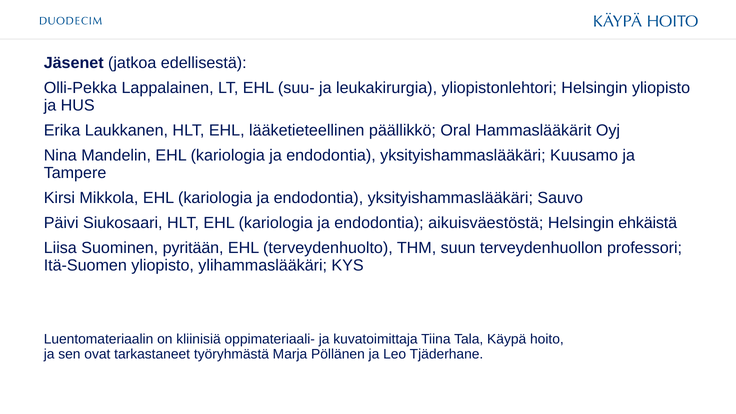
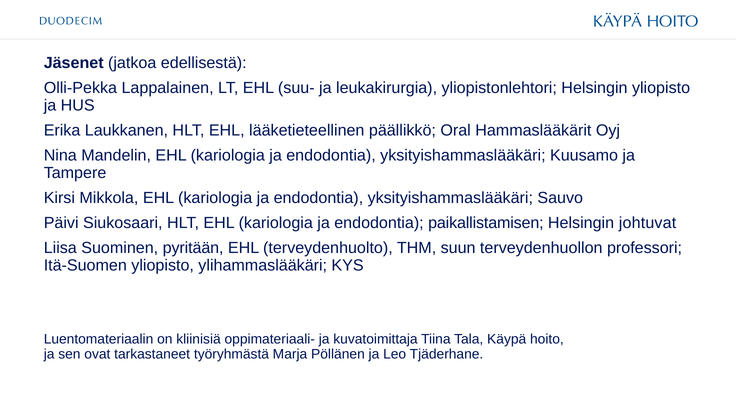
aikuisväestöstä: aikuisväestöstä -> paikallistamisen
ehkäistä: ehkäistä -> johtuvat
